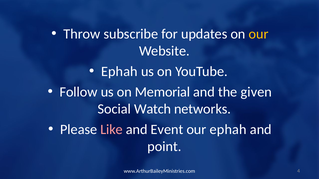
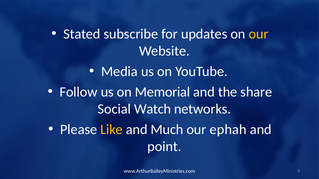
Throw: Throw -> Stated
Ephah at (119, 72): Ephah -> Media
given: given -> share
Like colour: pink -> yellow
Event: Event -> Much
